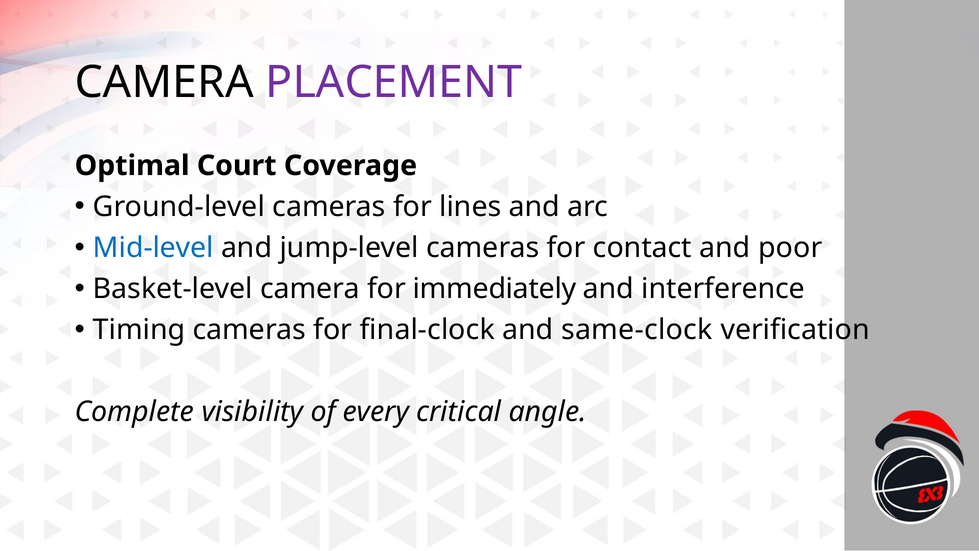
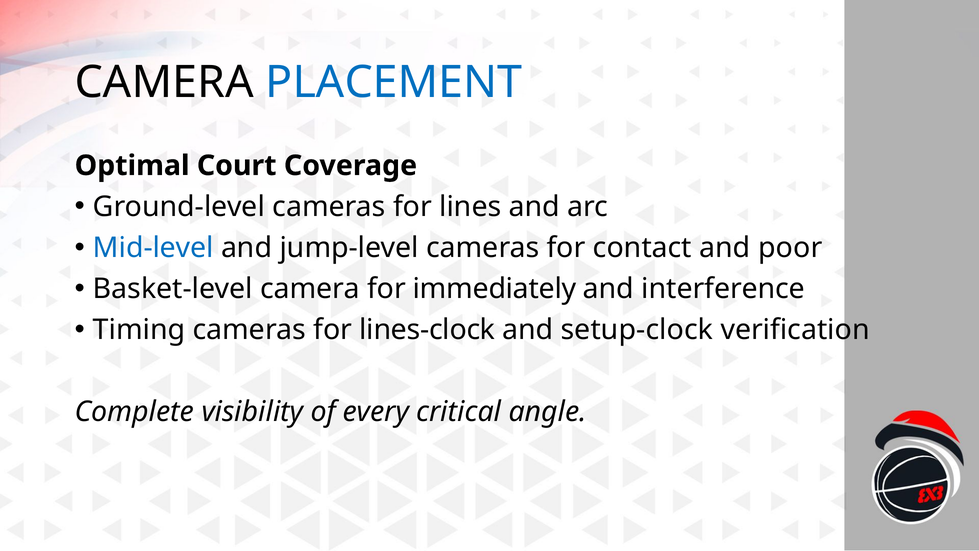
PLACEMENT colour: purple -> blue
final-clock: final-clock -> lines-clock
same-clock: same-clock -> setup-clock
